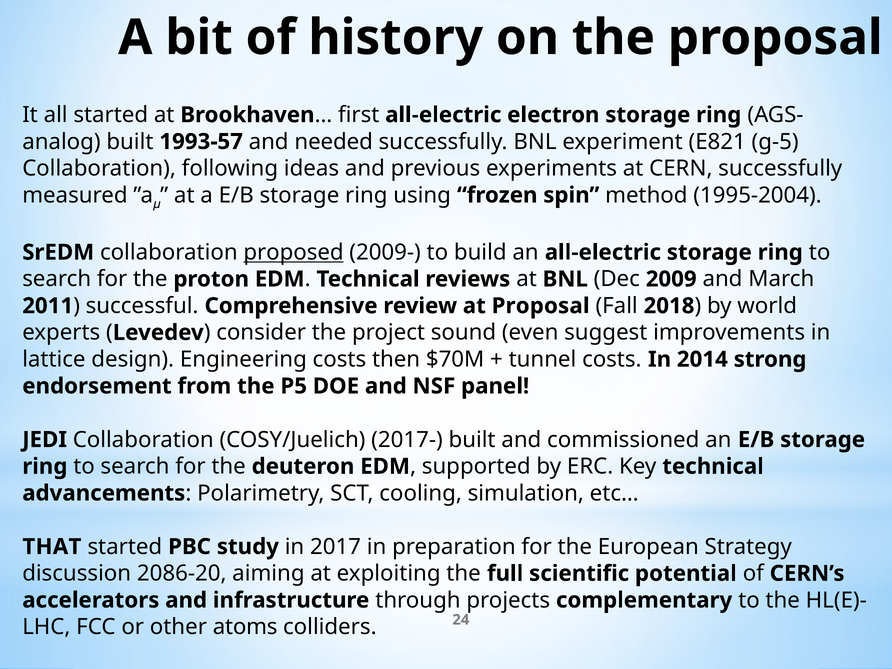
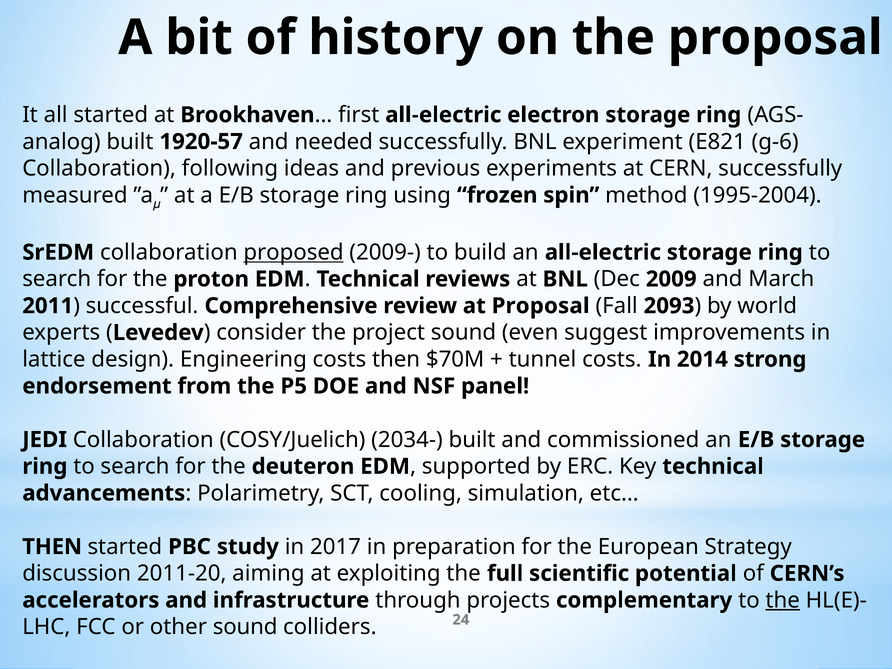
1993-57: 1993-57 -> 1920-57
g-5: g-5 -> g-6
2018: 2018 -> 2093
2017-: 2017- -> 2034-
THAT at (52, 547): THAT -> THEN
2086-20: 2086-20 -> 2011-20
the at (783, 600) underline: none -> present
other atoms: atoms -> sound
